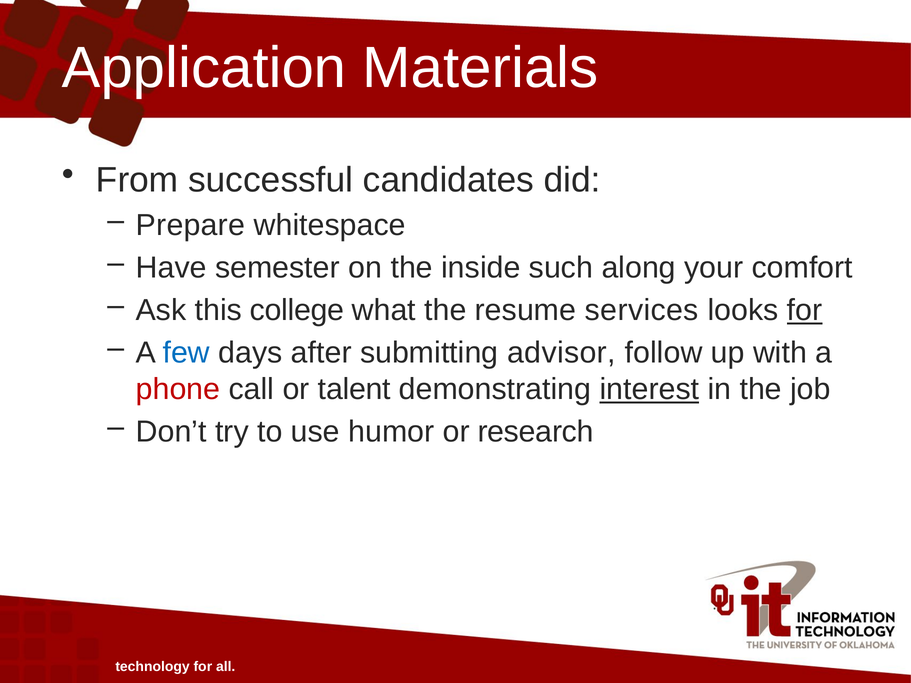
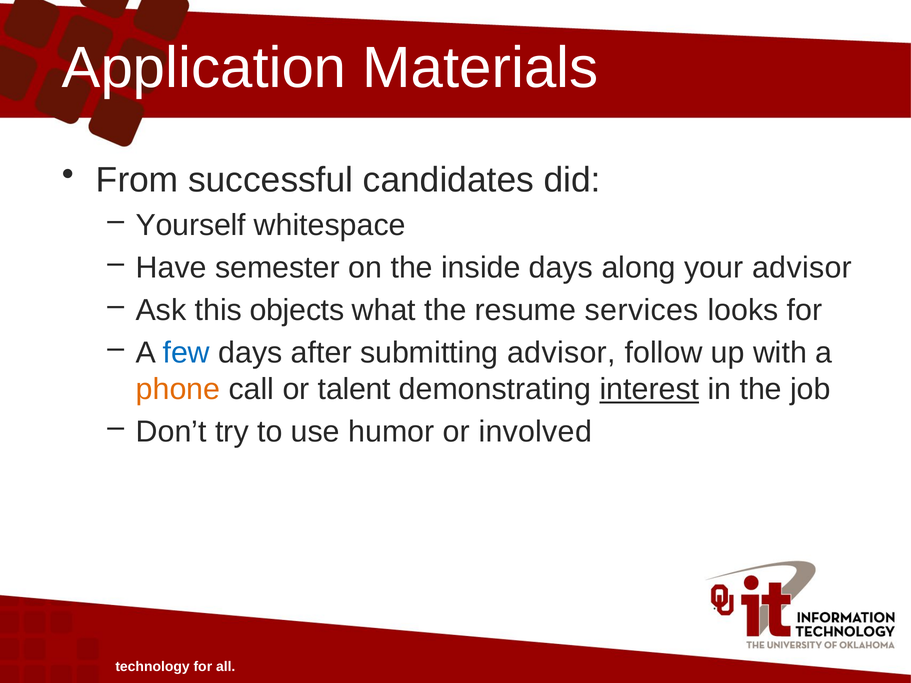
Prepare: Prepare -> Yourself
inside such: such -> days
your comfort: comfort -> advisor
college: college -> objects
for at (805, 311) underline: present -> none
phone colour: red -> orange
research: research -> involved
